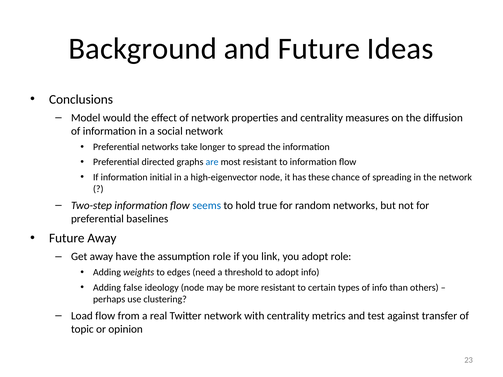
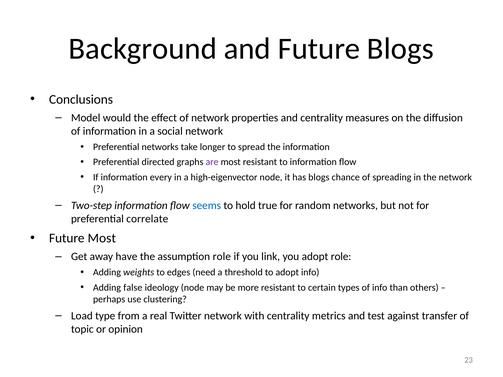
Future Ideas: Ideas -> Blogs
are colour: blue -> purple
initial: initial -> every
has these: these -> blogs
baselines: baselines -> correlate
Future Away: Away -> Most
Load flow: flow -> type
